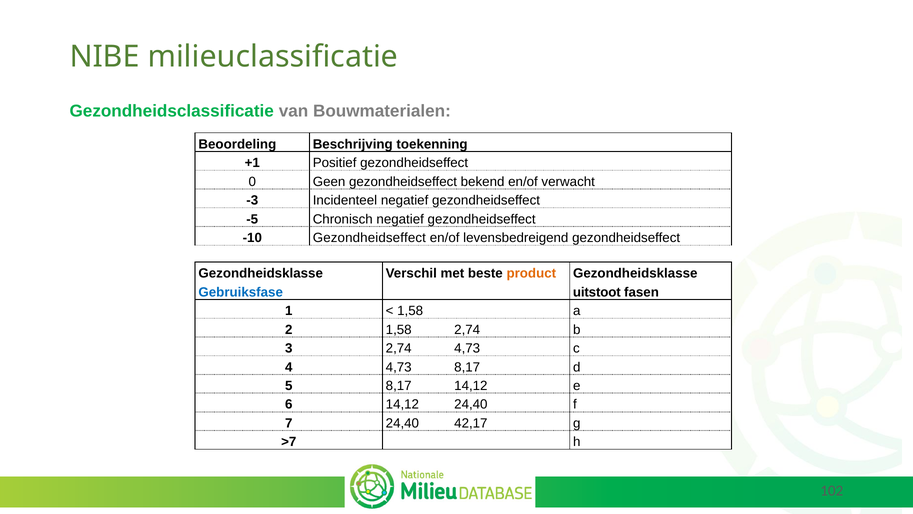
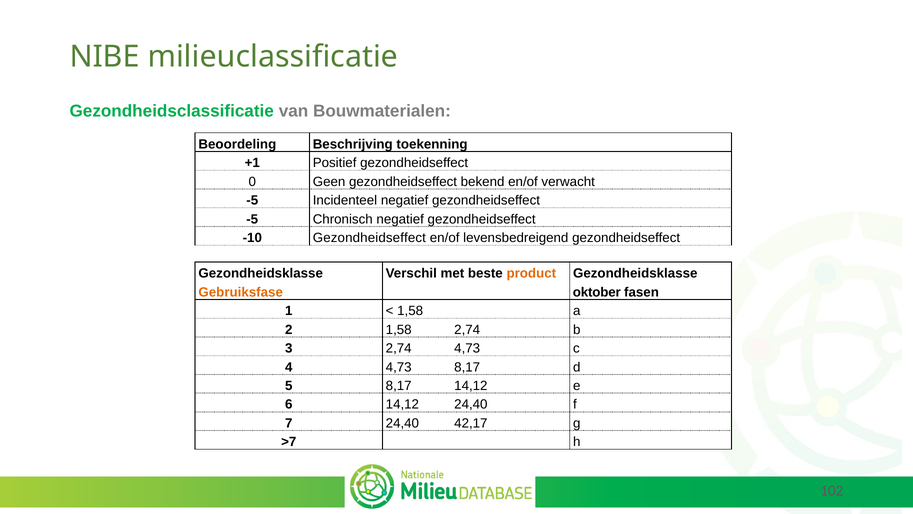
-3 at (252, 200): -3 -> -5
Gebruiksfase colour: blue -> orange
uitstoot: uitstoot -> oktober
